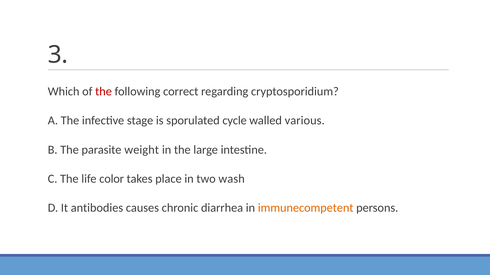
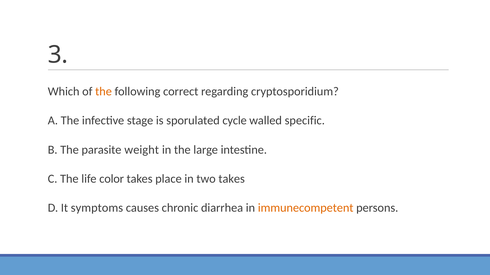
the at (104, 92) colour: red -> orange
various: various -> specific
two wash: wash -> takes
antibodies: antibodies -> symptoms
